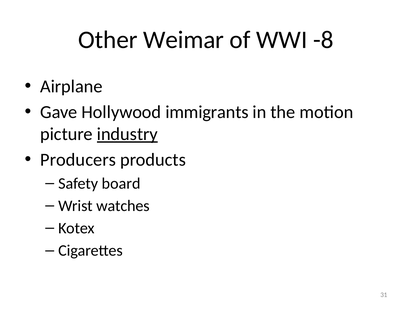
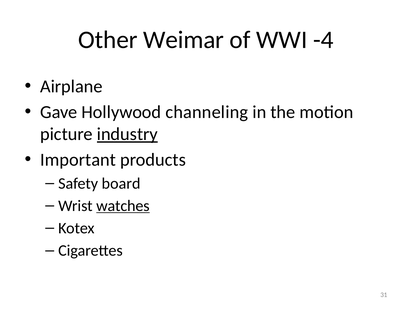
-8: -8 -> -4
immigrants: immigrants -> channeling
Producers: Producers -> Important
watches underline: none -> present
